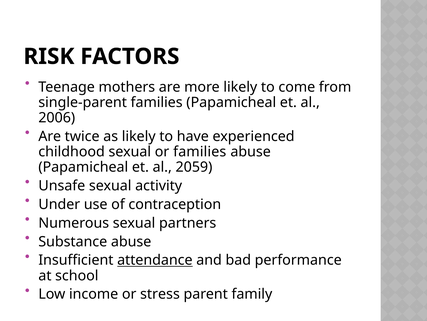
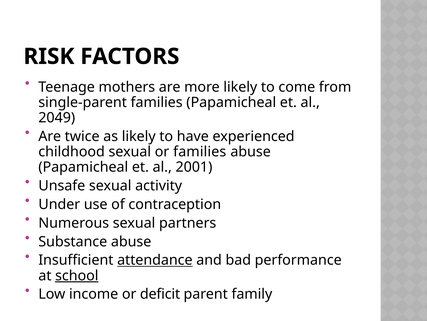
2006: 2006 -> 2049
2059: 2059 -> 2001
school underline: none -> present
stress: stress -> deficit
